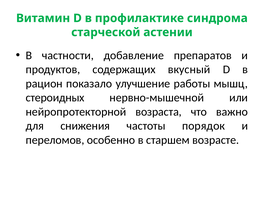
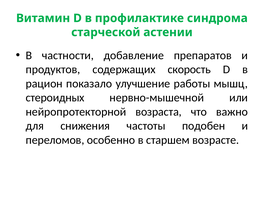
вкусный: вкусный -> скорость
порядок: порядок -> подобен
